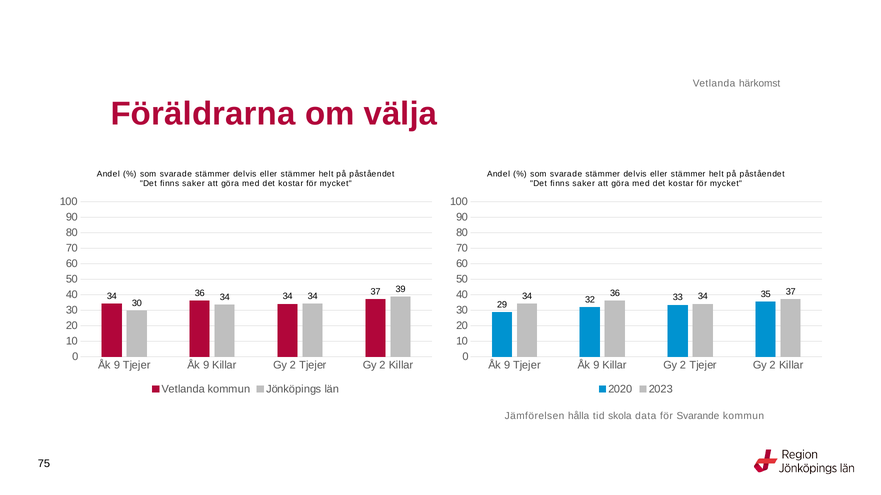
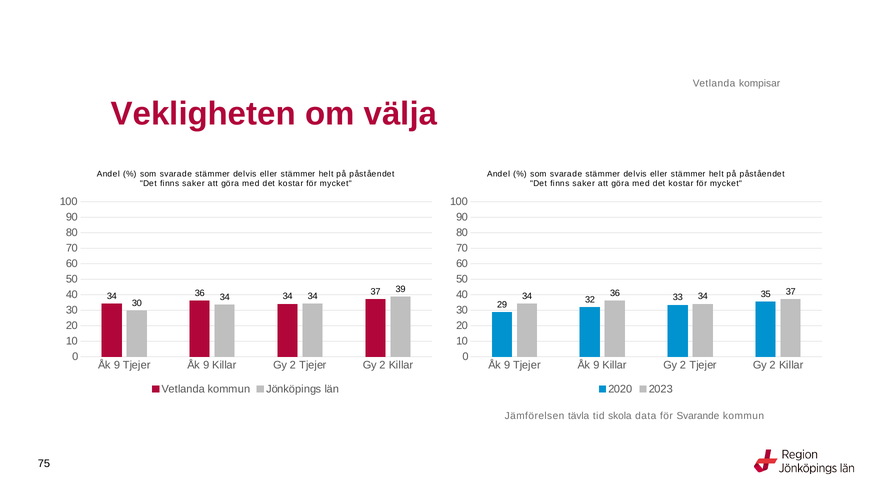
härkomst: härkomst -> kompisar
Föräldrarna: Föräldrarna -> Vekligheten
hålla: hålla -> tävla
